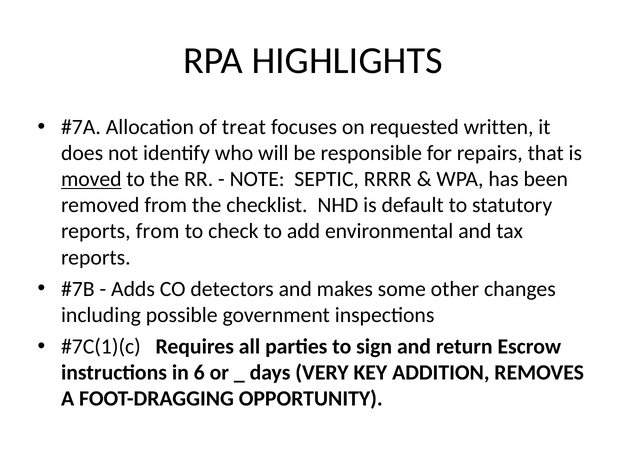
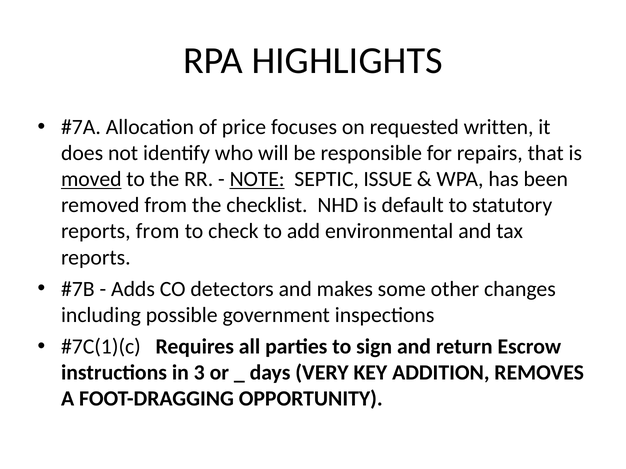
treat: treat -> price
NOTE underline: none -> present
RRRR: RRRR -> ISSUE
6: 6 -> 3
